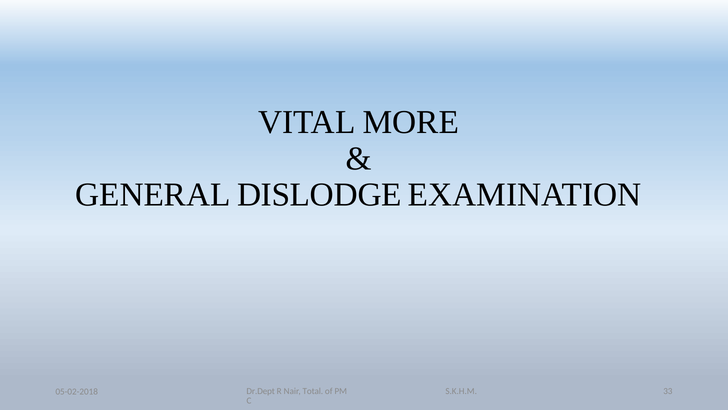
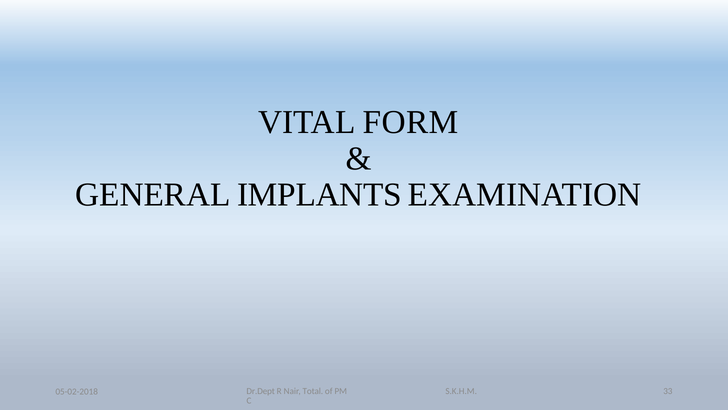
MORE: MORE -> FORM
DISLODGE: DISLODGE -> IMPLANTS
